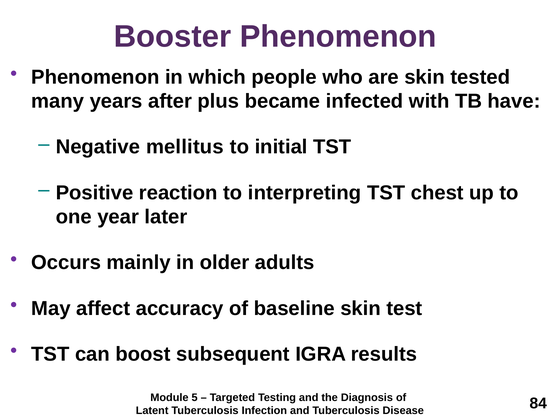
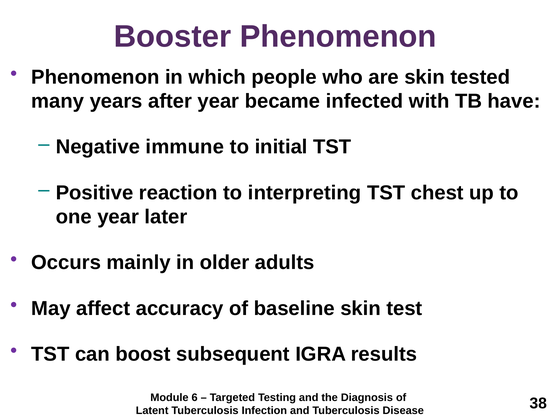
after plus: plus -> year
mellitus: mellitus -> immune
5: 5 -> 6
84: 84 -> 38
